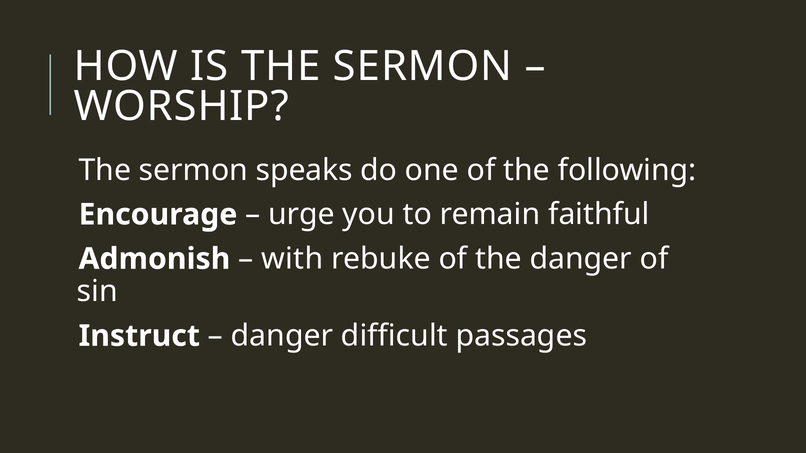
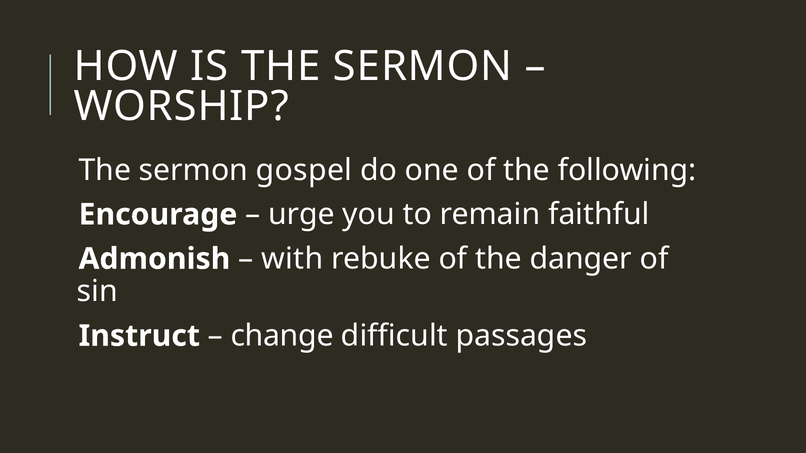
speaks: speaks -> gospel
danger at (282, 336): danger -> change
